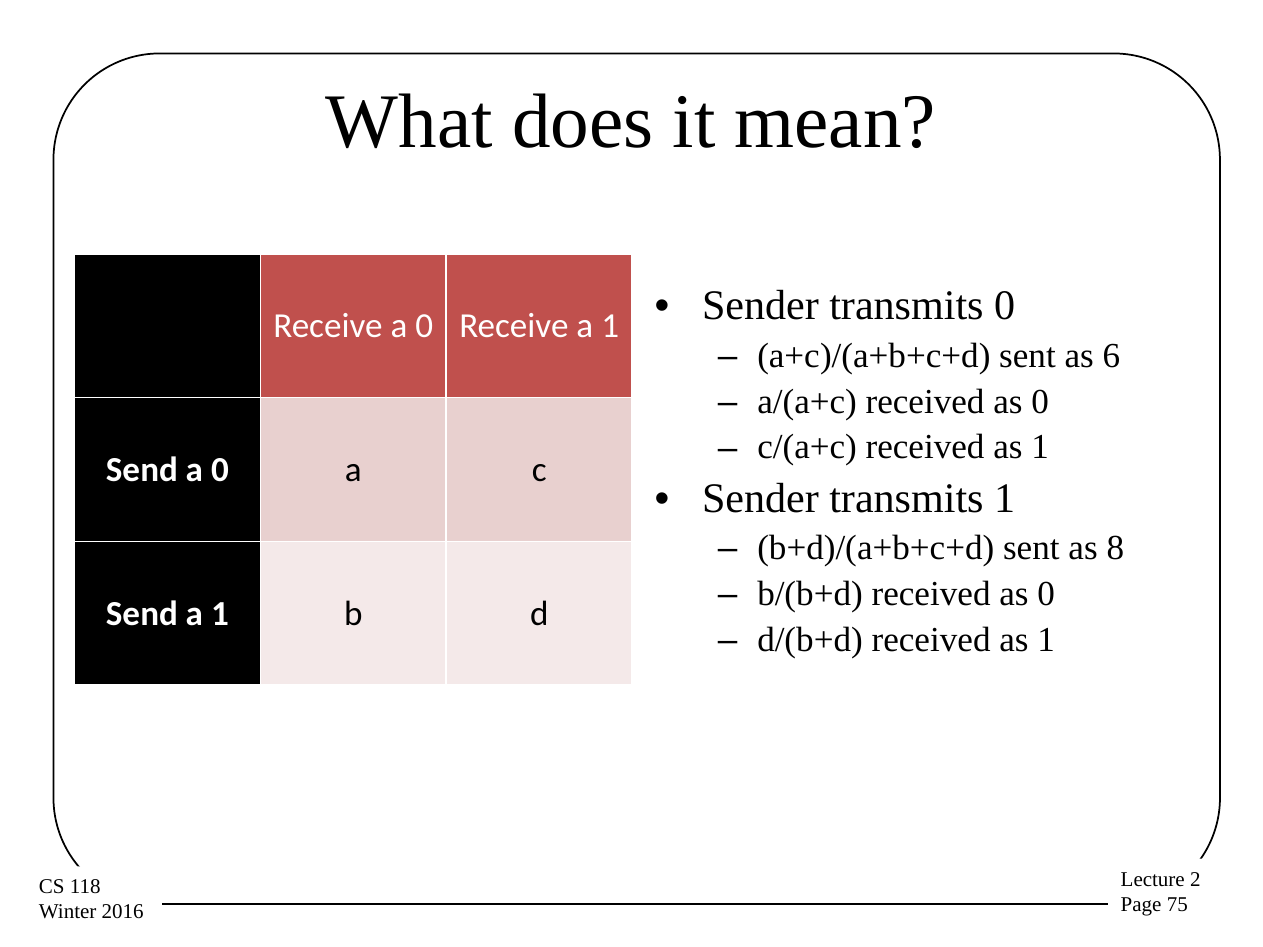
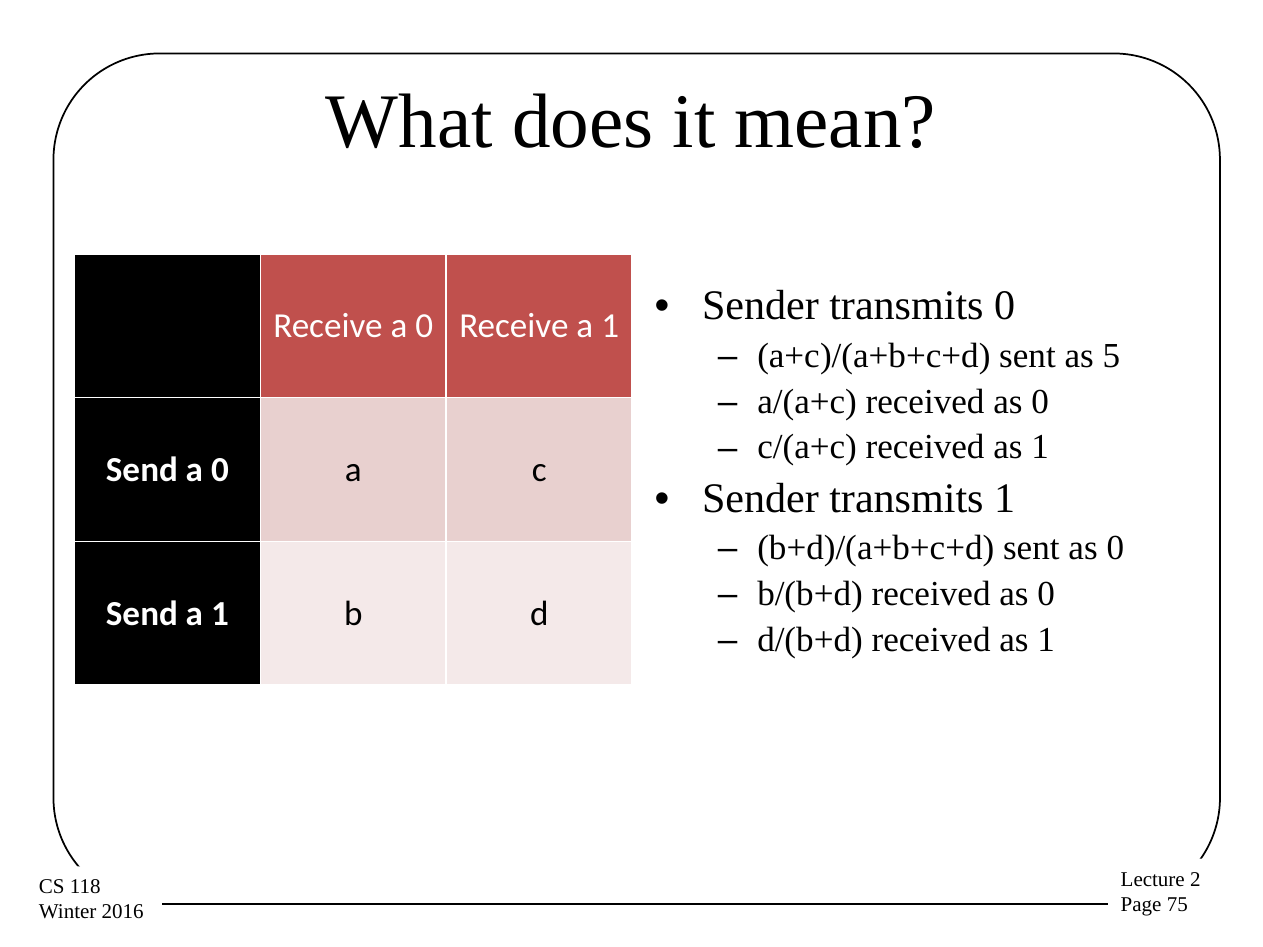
6: 6 -> 5
sent as 8: 8 -> 0
